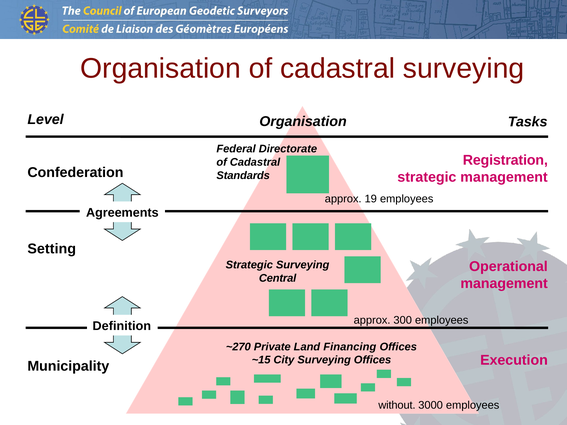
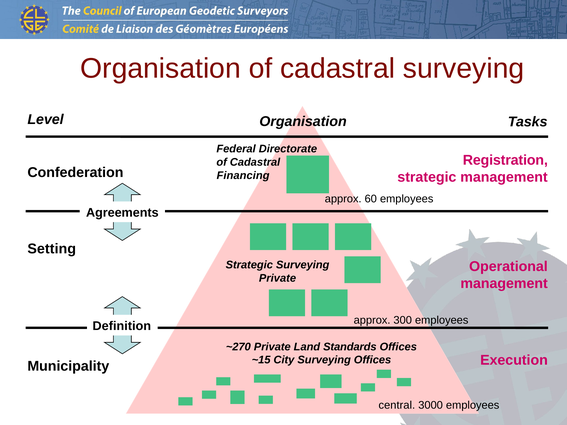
Standards: Standards -> Financing
19: 19 -> 60
Central at (278, 278): Central -> Private
Financing: Financing -> Standards
without: without -> central
